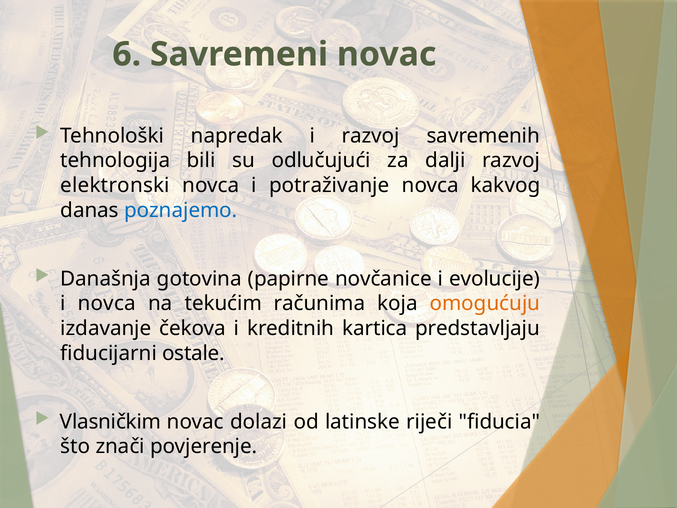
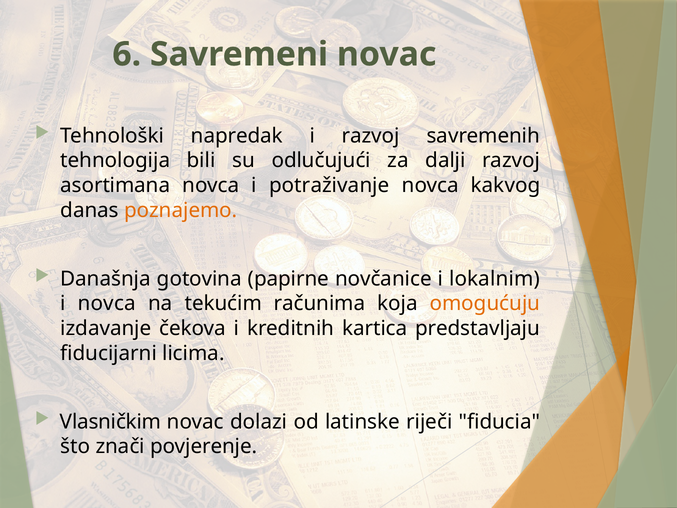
elektronski: elektronski -> asortimana
poznajemo colour: blue -> orange
evolucije: evolucije -> lokalnim
ostale: ostale -> licima
